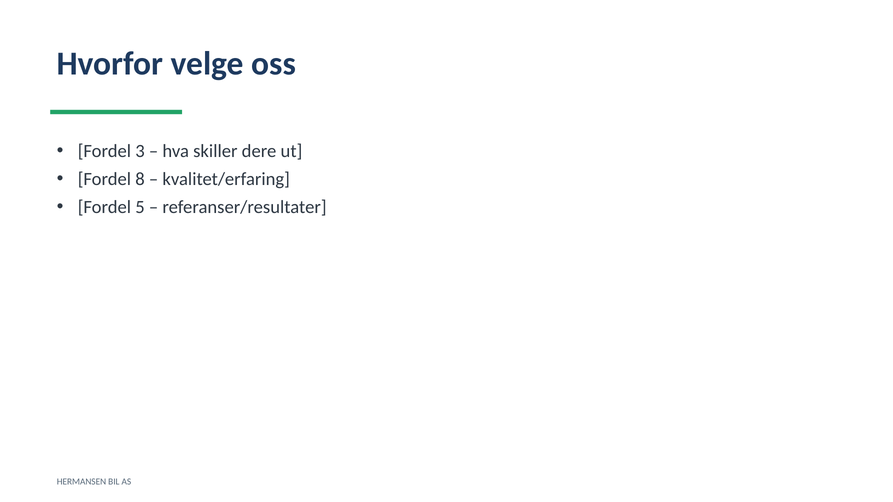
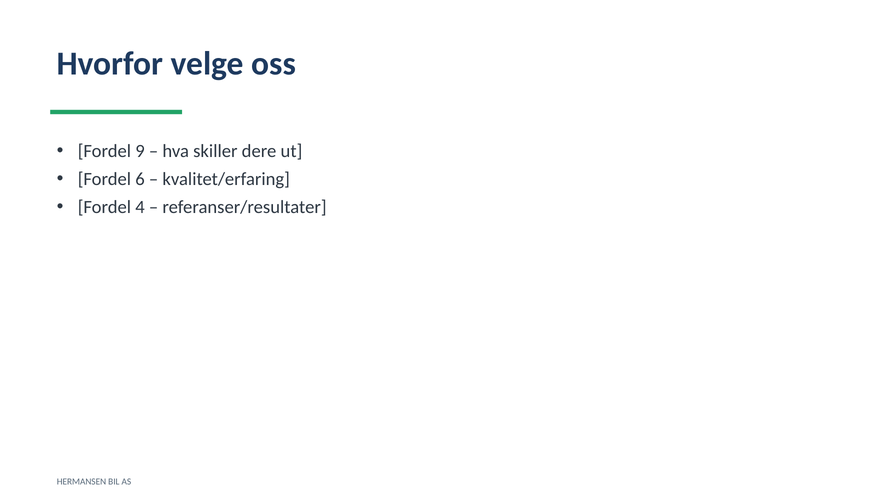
3: 3 -> 9
8: 8 -> 6
5: 5 -> 4
